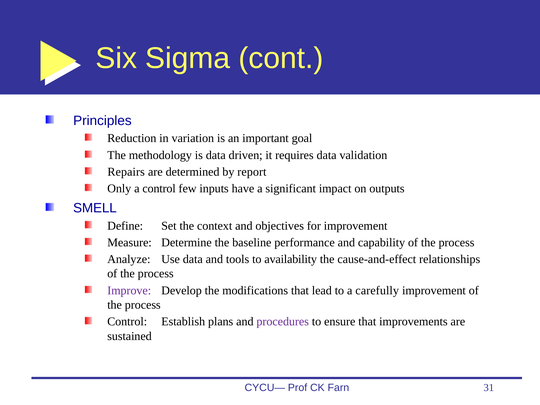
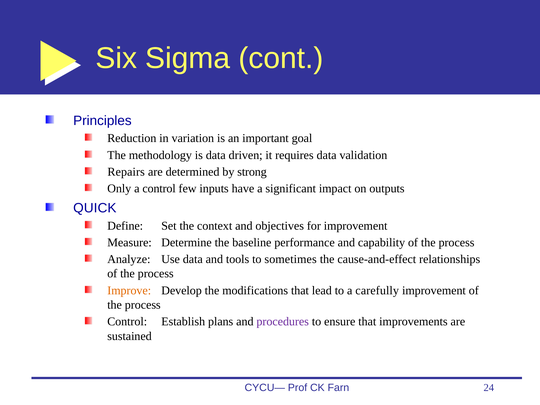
report: report -> strong
SMELL: SMELL -> QUICK
availability: availability -> sometimes
Improve colour: purple -> orange
31: 31 -> 24
